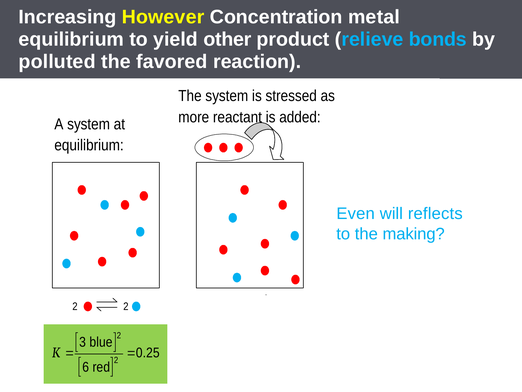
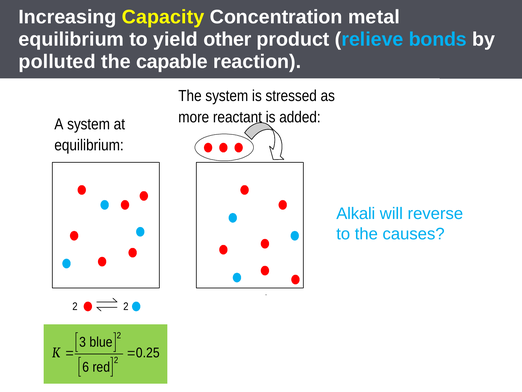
However: However -> Capacity
favored: favored -> capable
Even: Even -> Alkali
reflects: reflects -> reverse
making: making -> causes
